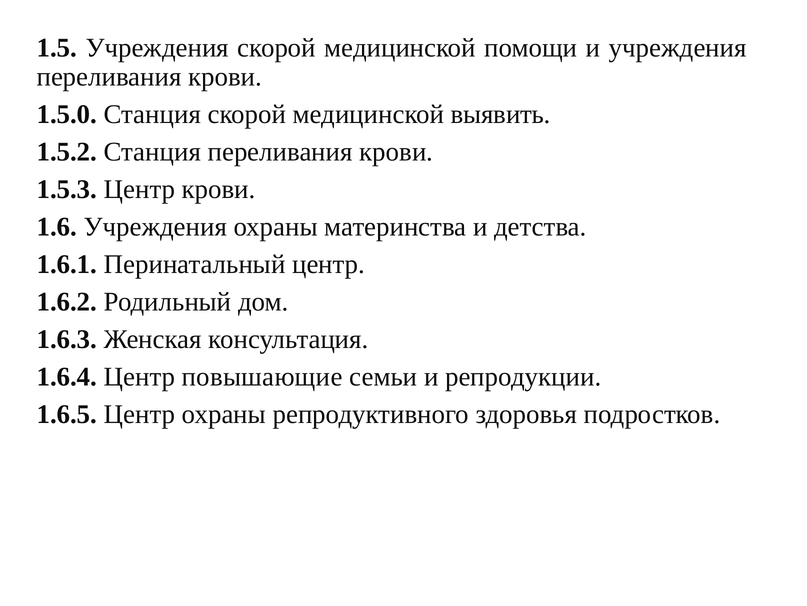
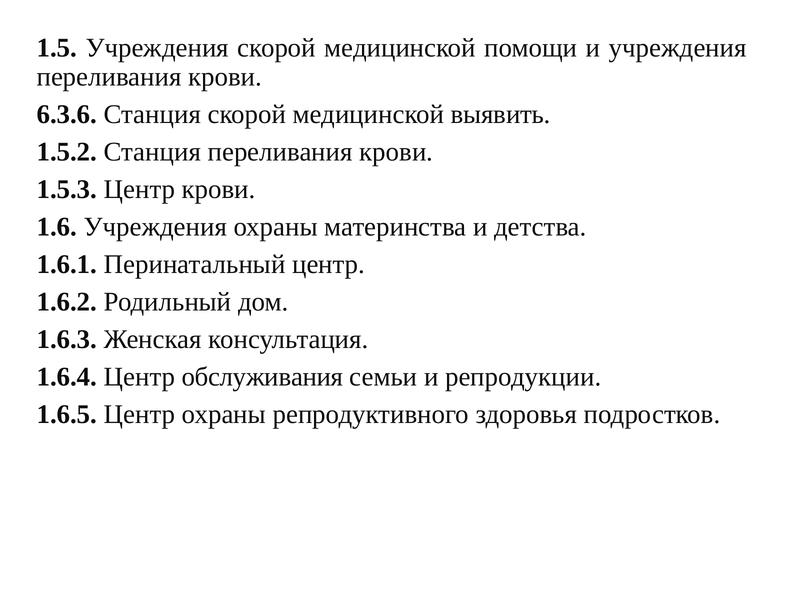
1.5.0: 1.5.0 -> 6.3.6
повышающие: повышающие -> обслуживания
